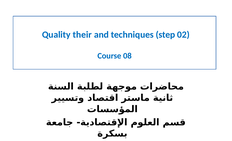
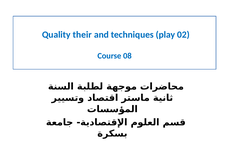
step: step -> play
